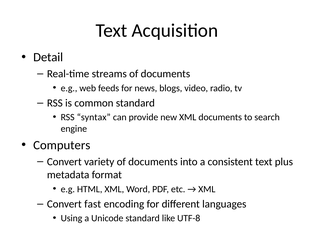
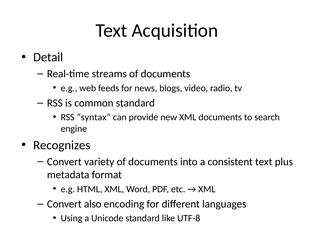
Computers: Computers -> Recognizes
fast: fast -> also
